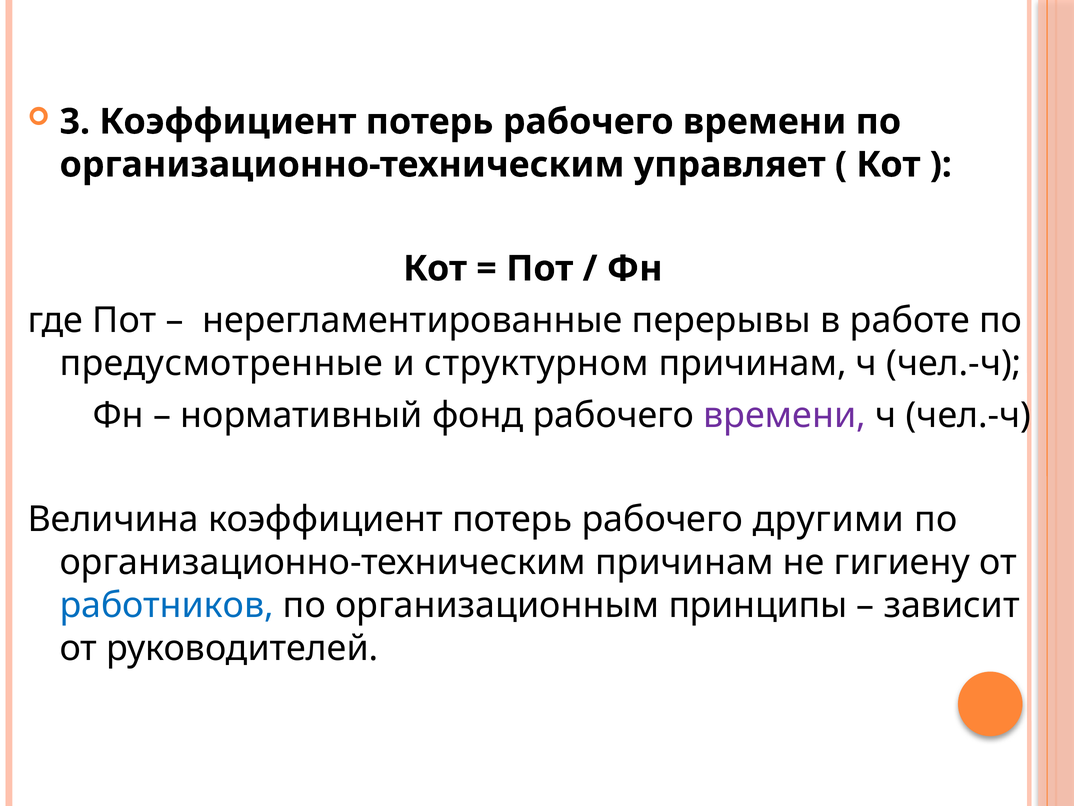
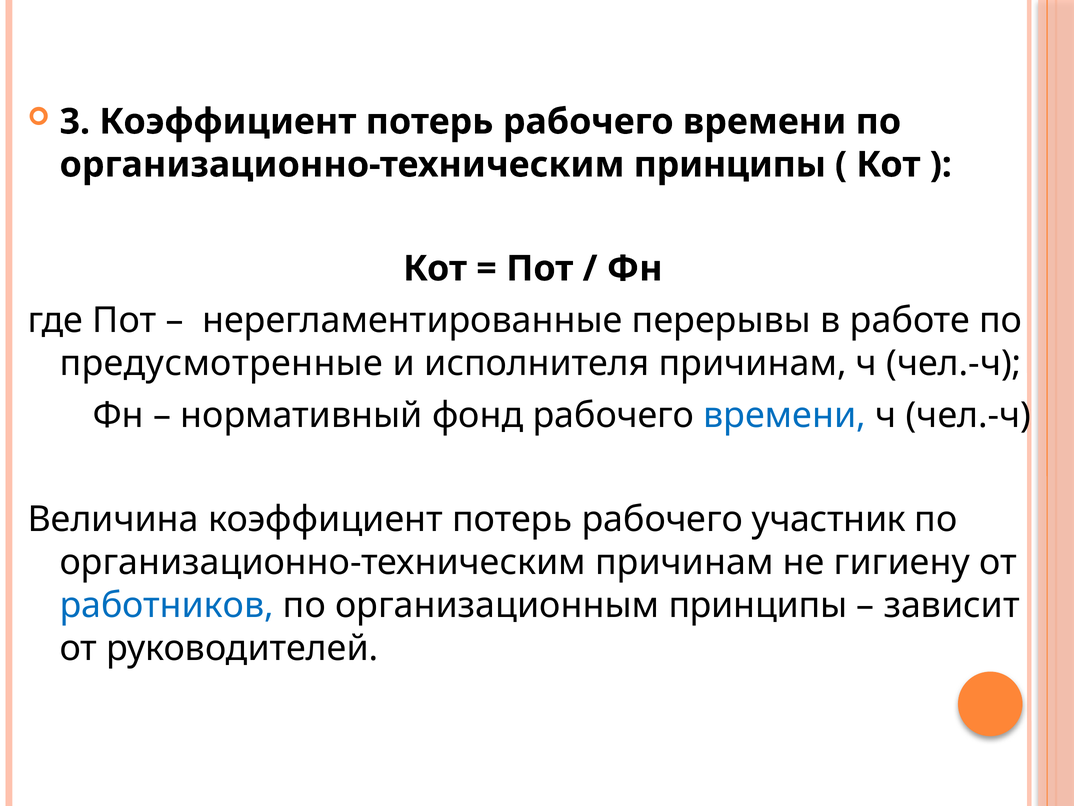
организационно-техническим управляет: управляет -> принципы
структурном: структурном -> исполнителя
времени at (785, 415) colour: purple -> blue
другими: другими -> участник
